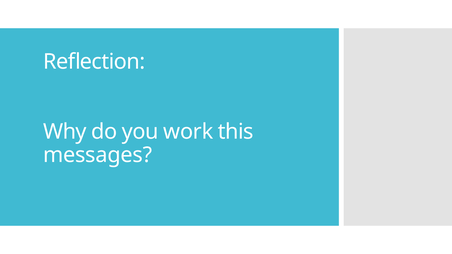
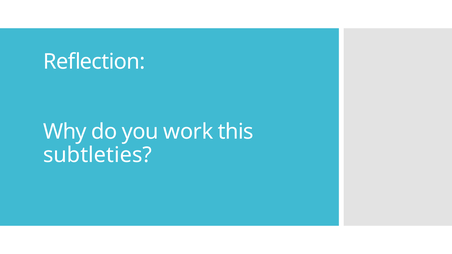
messages: messages -> subtleties
